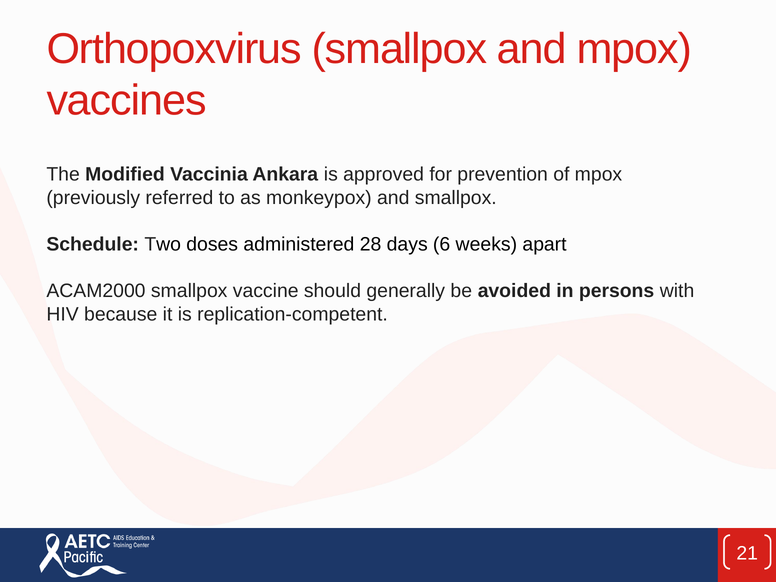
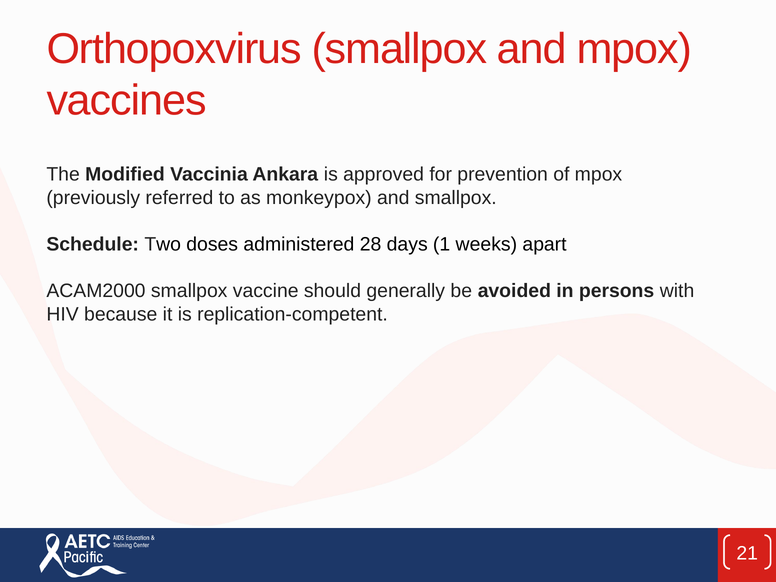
6: 6 -> 1
